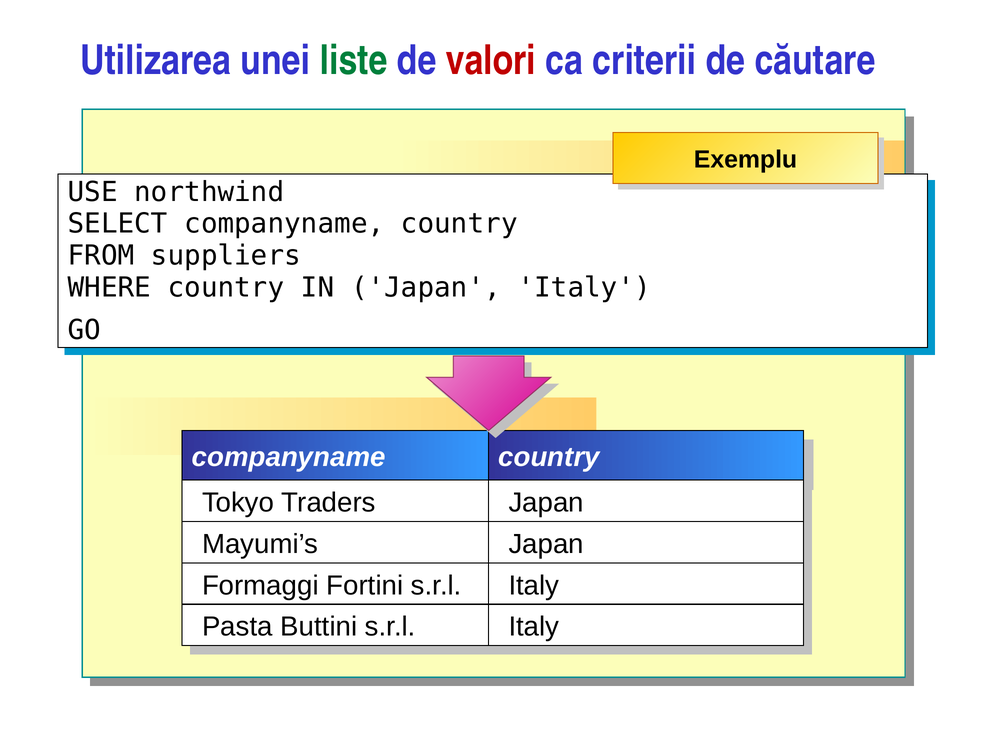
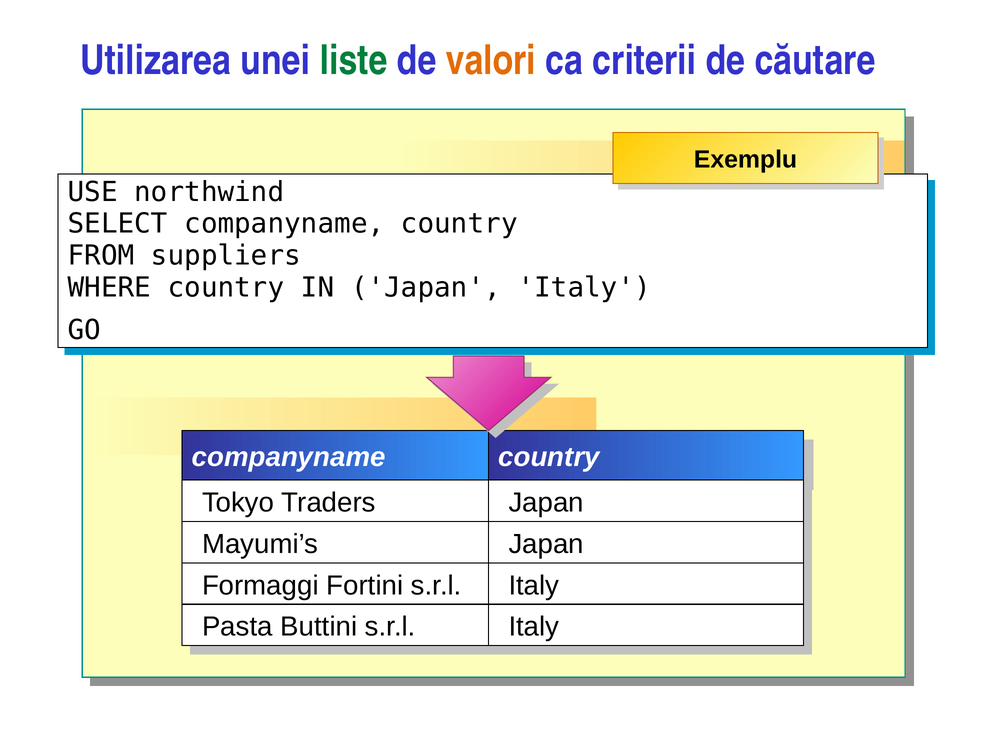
valori colour: red -> orange
